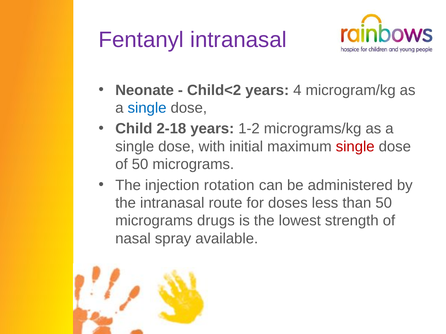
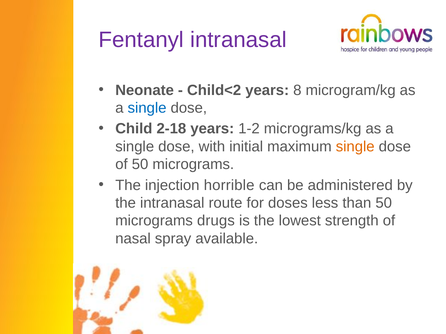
4: 4 -> 8
single at (355, 147) colour: red -> orange
rotation: rotation -> horrible
